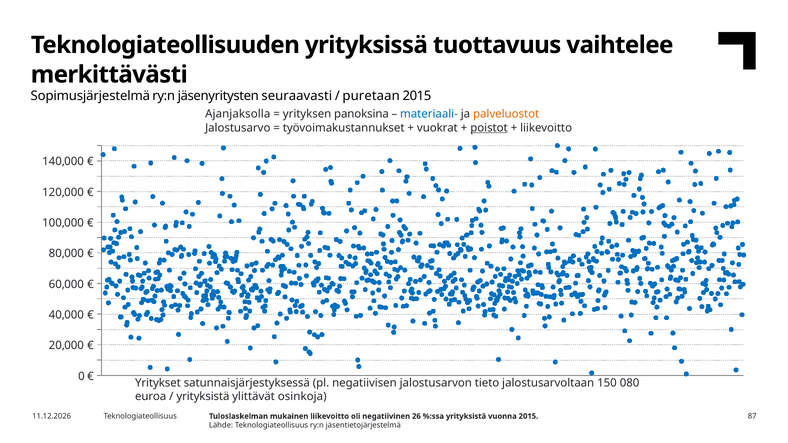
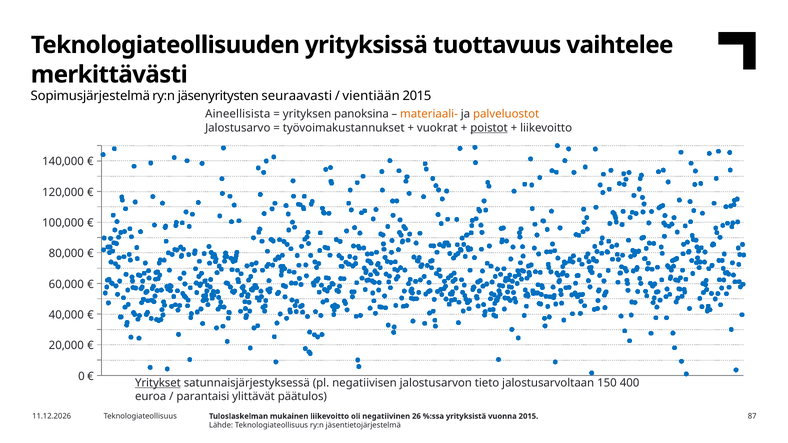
puretaan: puretaan -> vientiään
Ajanjaksolla: Ajanjaksolla -> Aineellisista
materiaali- colour: blue -> orange
Yritykset underline: none -> present
080: 080 -> 400
yrityksistä at (203, 397): yrityksistä -> parantaisi
osinkoja: osinkoja -> päätulos
